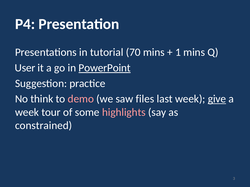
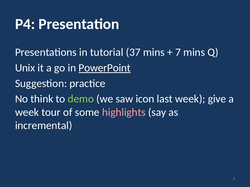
70: 70 -> 37
1: 1 -> 7
User: User -> Unix
demo colour: pink -> light green
files: files -> icon
give underline: present -> none
constrained: constrained -> incremental
